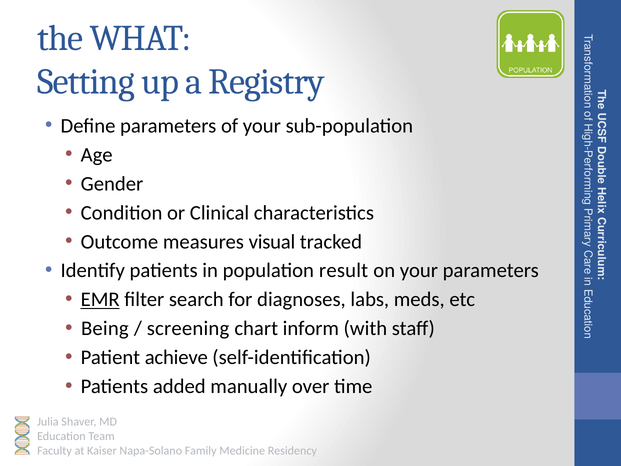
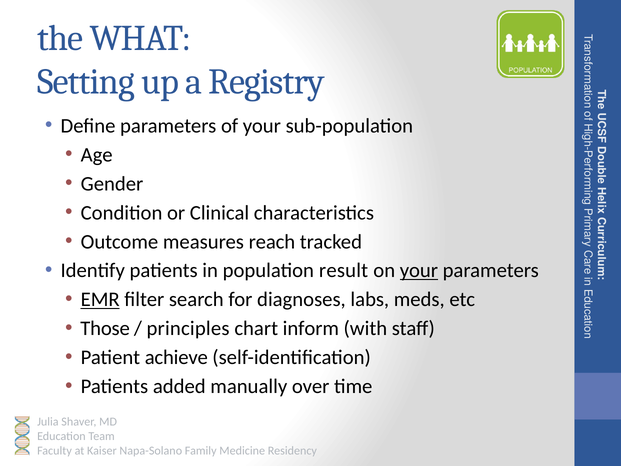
visual: visual -> reach
your at (419, 271) underline: none -> present
Being: Being -> Those
screening: screening -> principles
